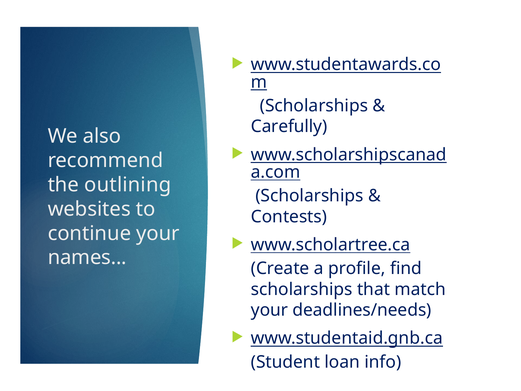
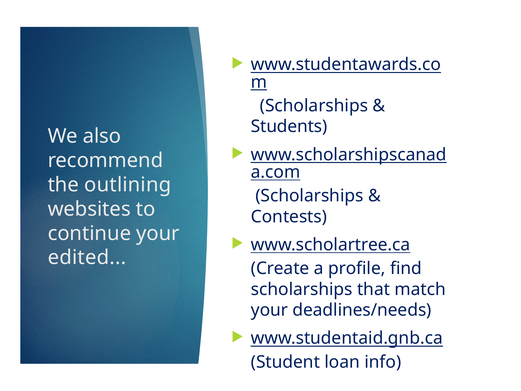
Carefully: Carefully -> Students
names: names -> edited
